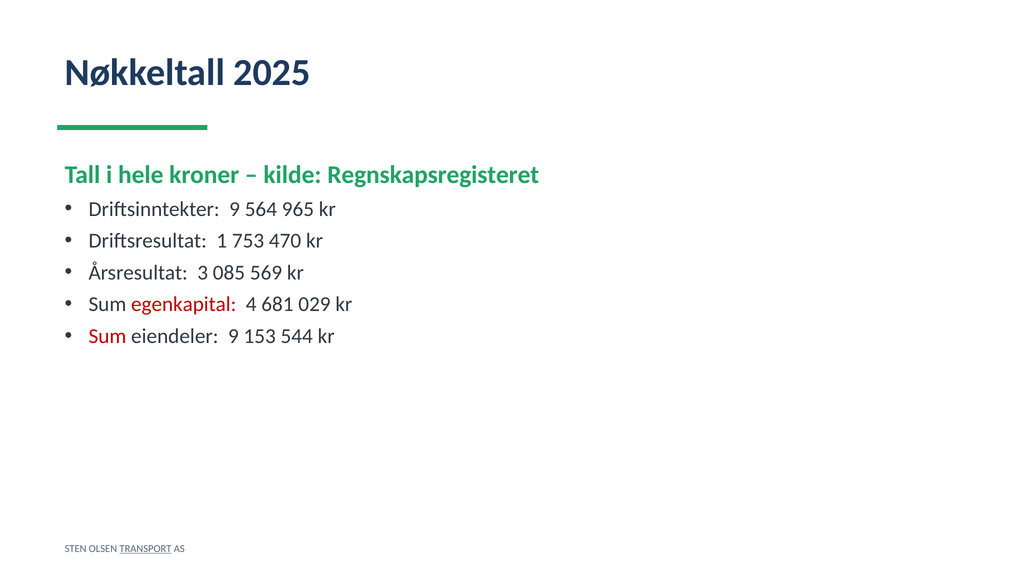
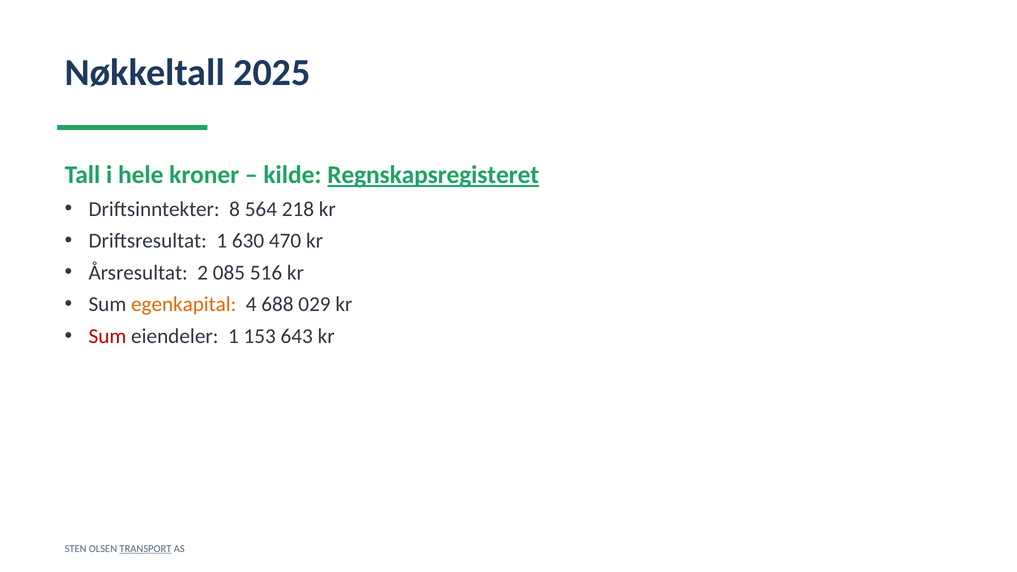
Regnskapsregisteret underline: none -> present
Driftsinntekter 9: 9 -> 8
965: 965 -> 218
753: 753 -> 630
3: 3 -> 2
569: 569 -> 516
egenkapital colour: red -> orange
681: 681 -> 688
eiendeler 9: 9 -> 1
544: 544 -> 643
